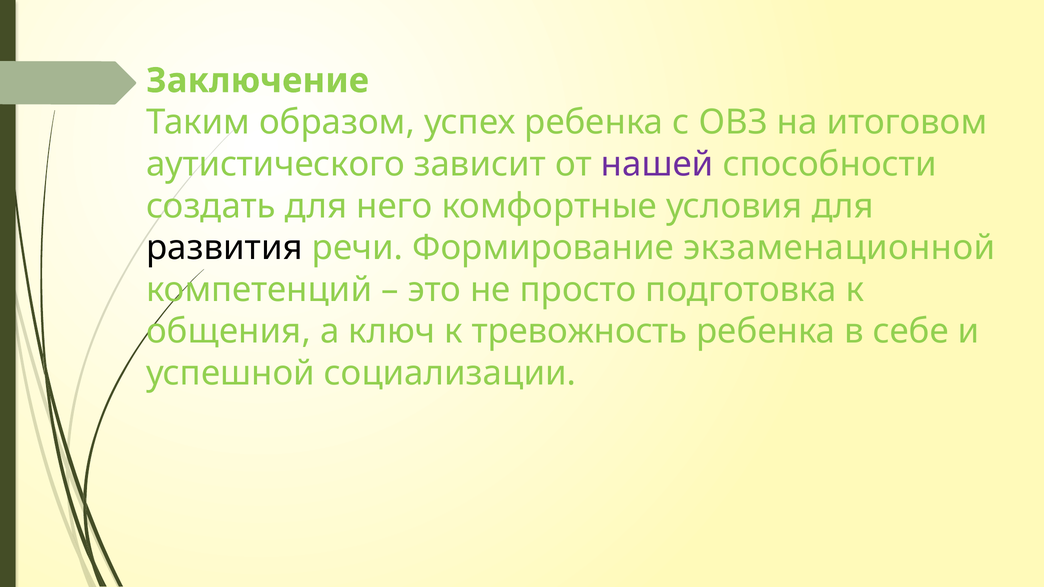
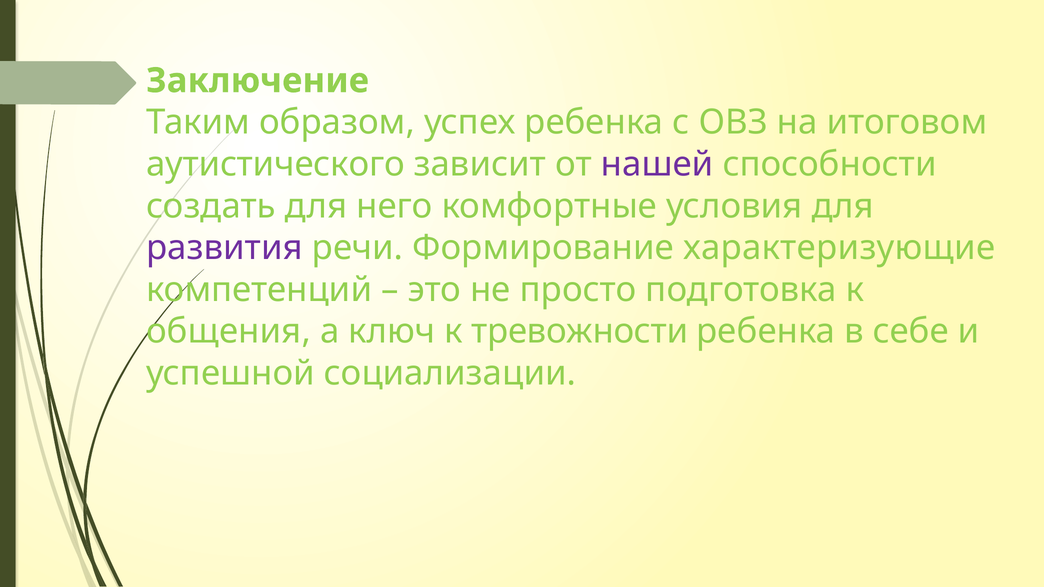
развития colour: black -> purple
экзаменационной: экзаменационной -> характеризующие
тревожность: тревожность -> тревожности
